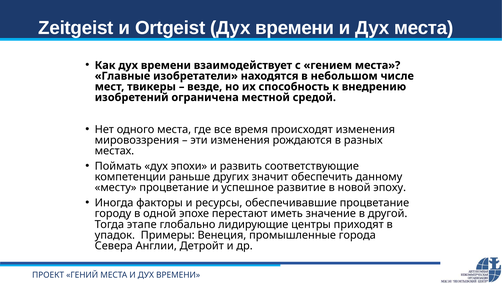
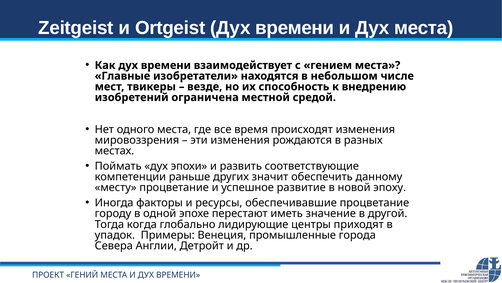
этапе: этапе -> когда
